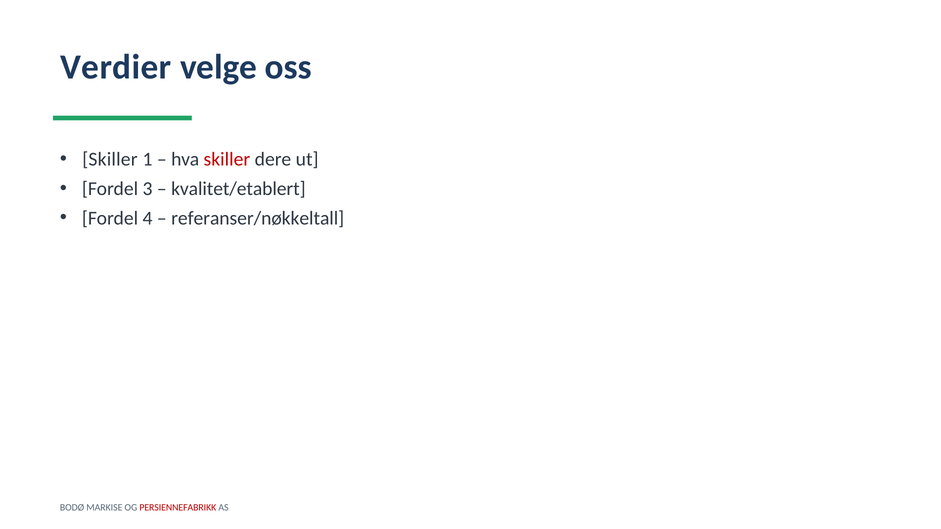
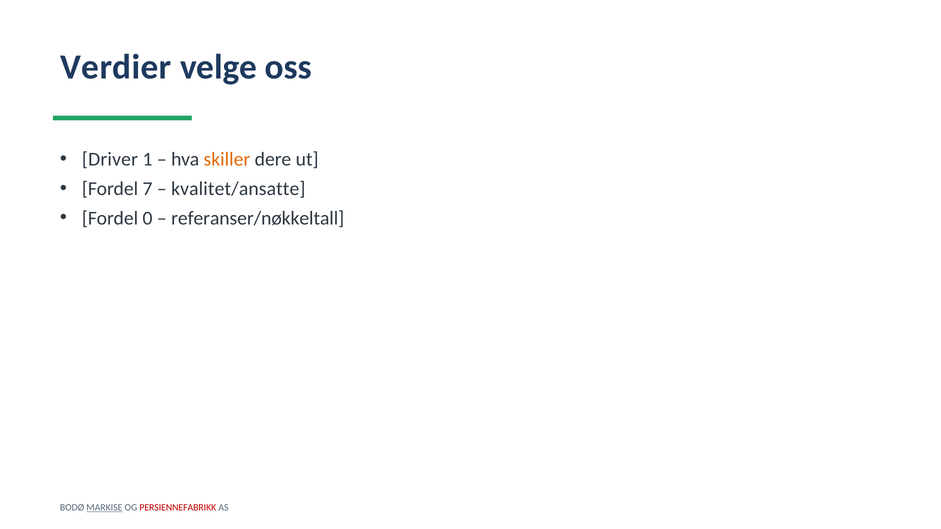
Skiller at (110, 159): Skiller -> Driver
skiller at (227, 159) colour: red -> orange
3: 3 -> 7
kvalitet/etablert: kvalitet/etablert -> kvalitet/ansatte
4: 4 -> 0
MARKISE underline: none -> present
